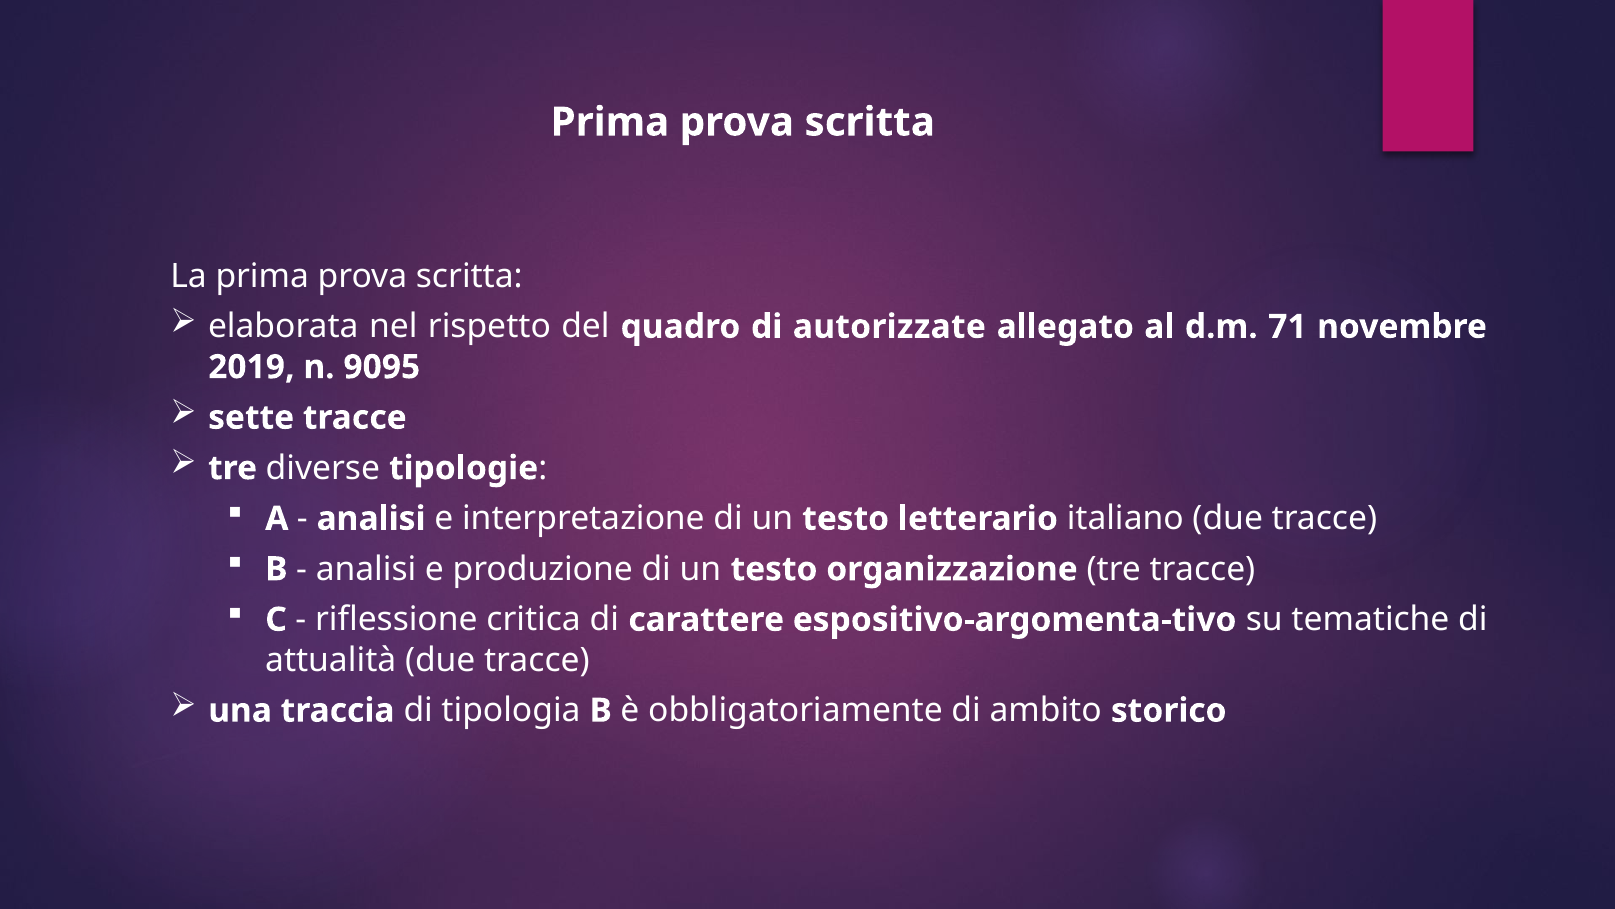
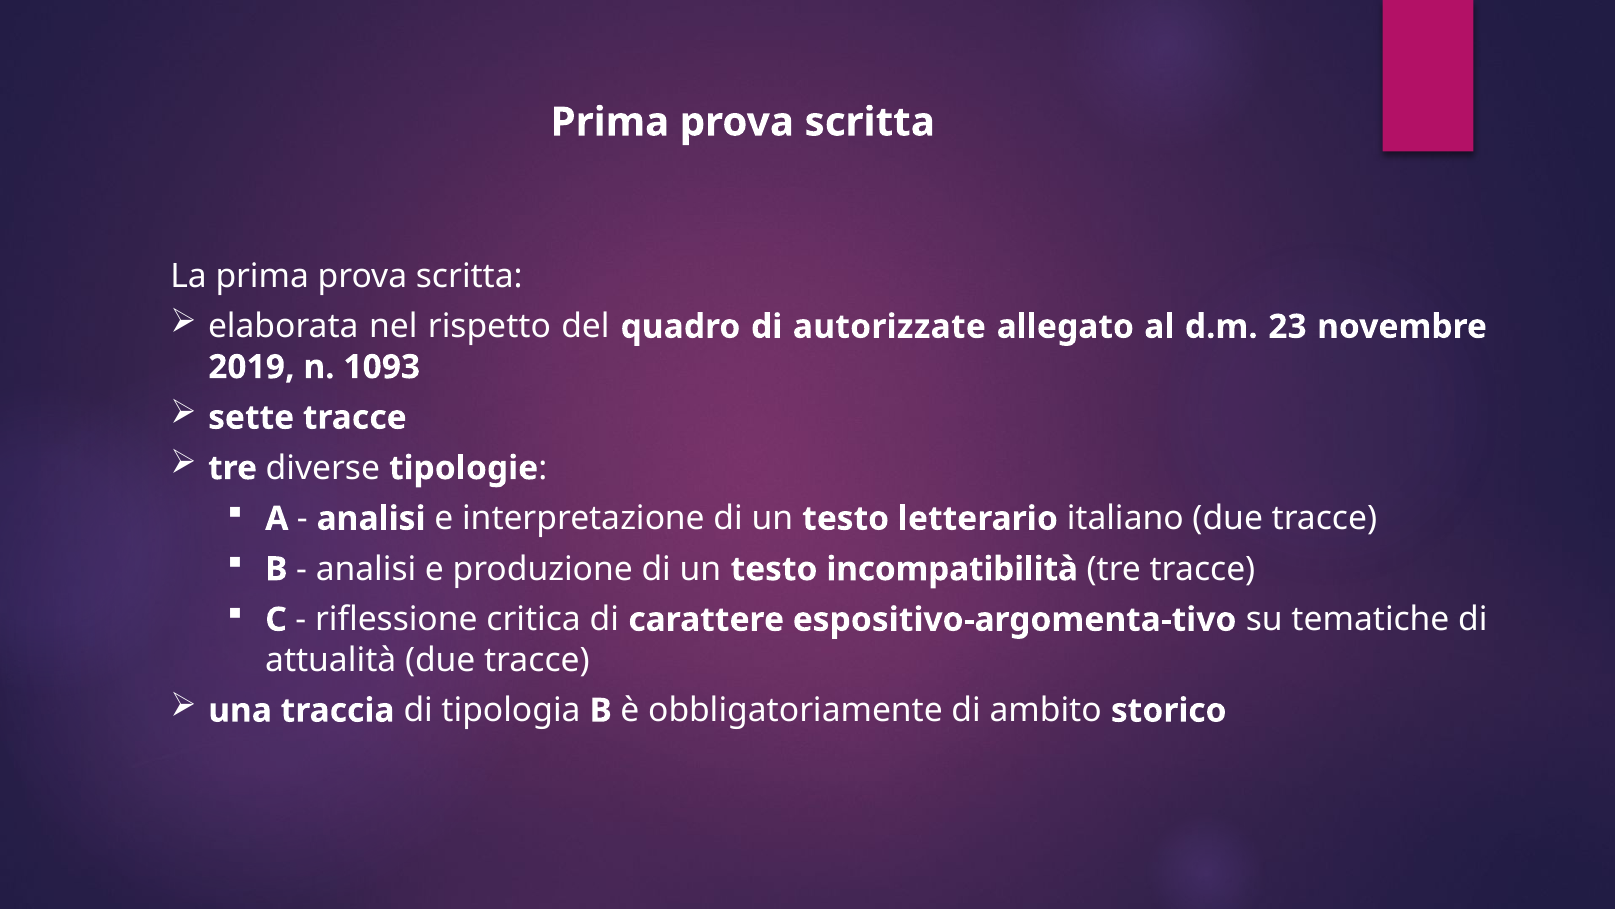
71: 71 -> 23
9095: 9095 -> 1093
organizzazione: organizzazione -> incompatibilità
